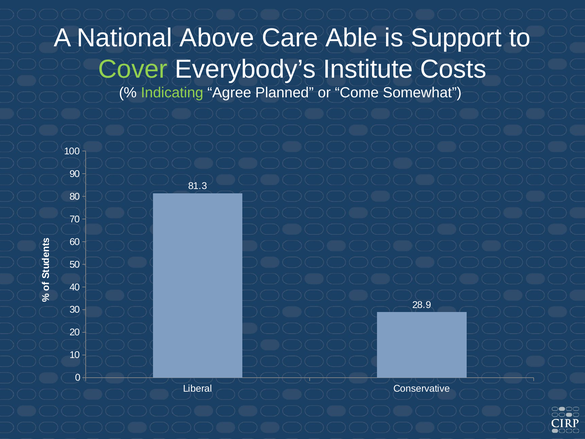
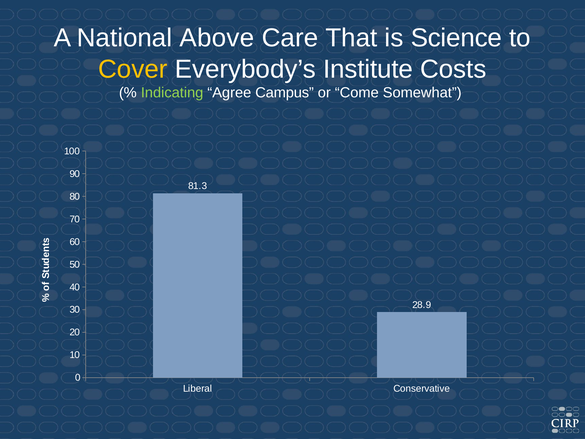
Able: Able -> That
Support: Support -> Science
Cover colour: light green -> yellow
Planned: Planned -> Campus
